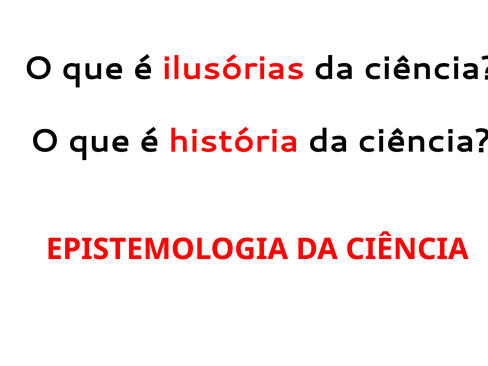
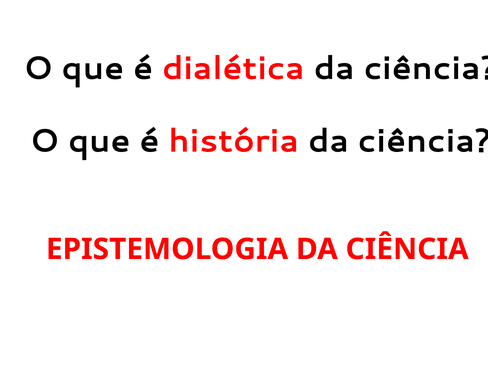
ilusórias: ilusórias -> dialética
